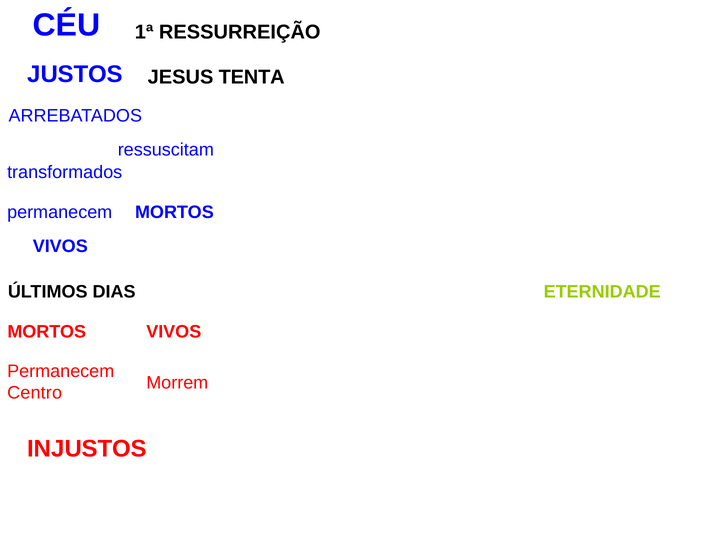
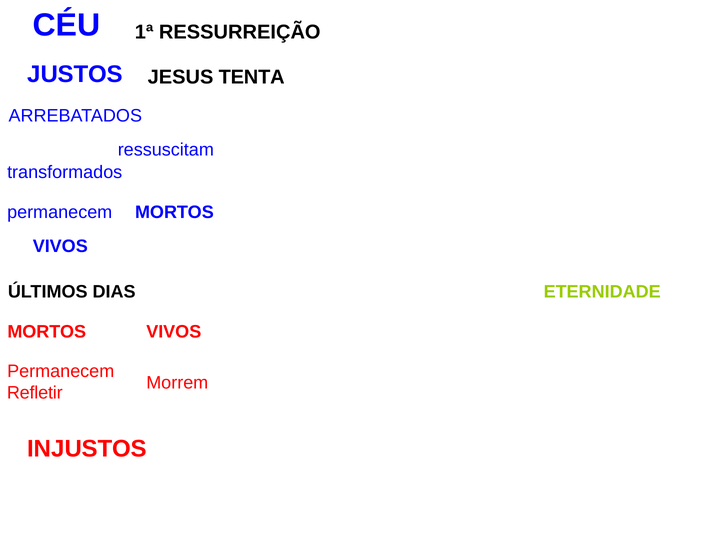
Centro: Centro -> Refletir
